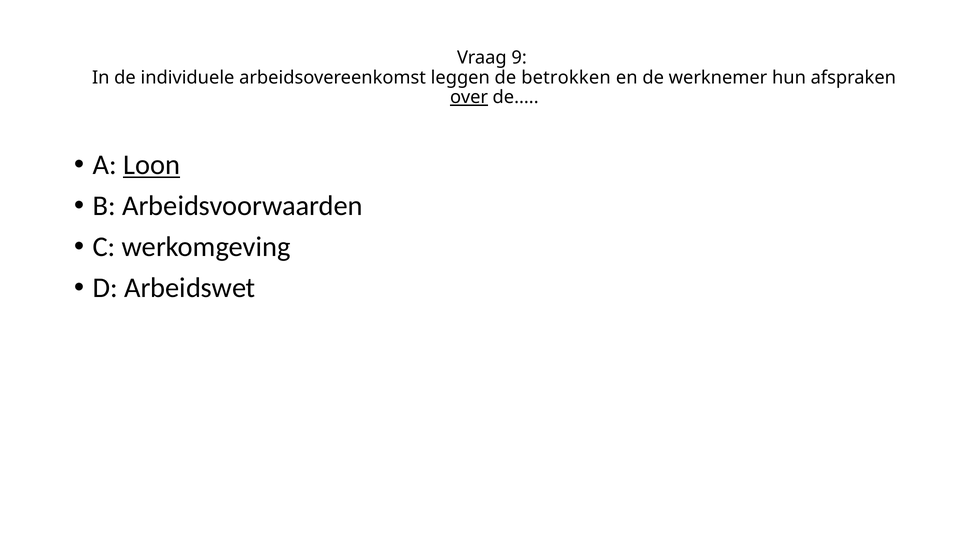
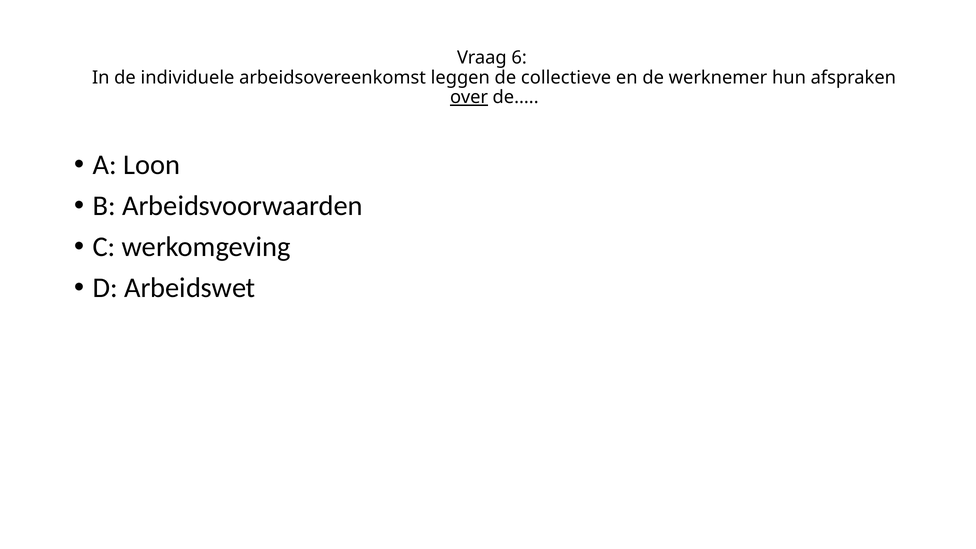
9: 9 -> 6
betrokken: betrokken -> collectieve
Loon underline: present -> none
